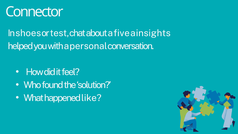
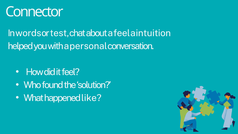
shoes: shoes -> words
a five: five -> feel
insights: insights -> intuition
